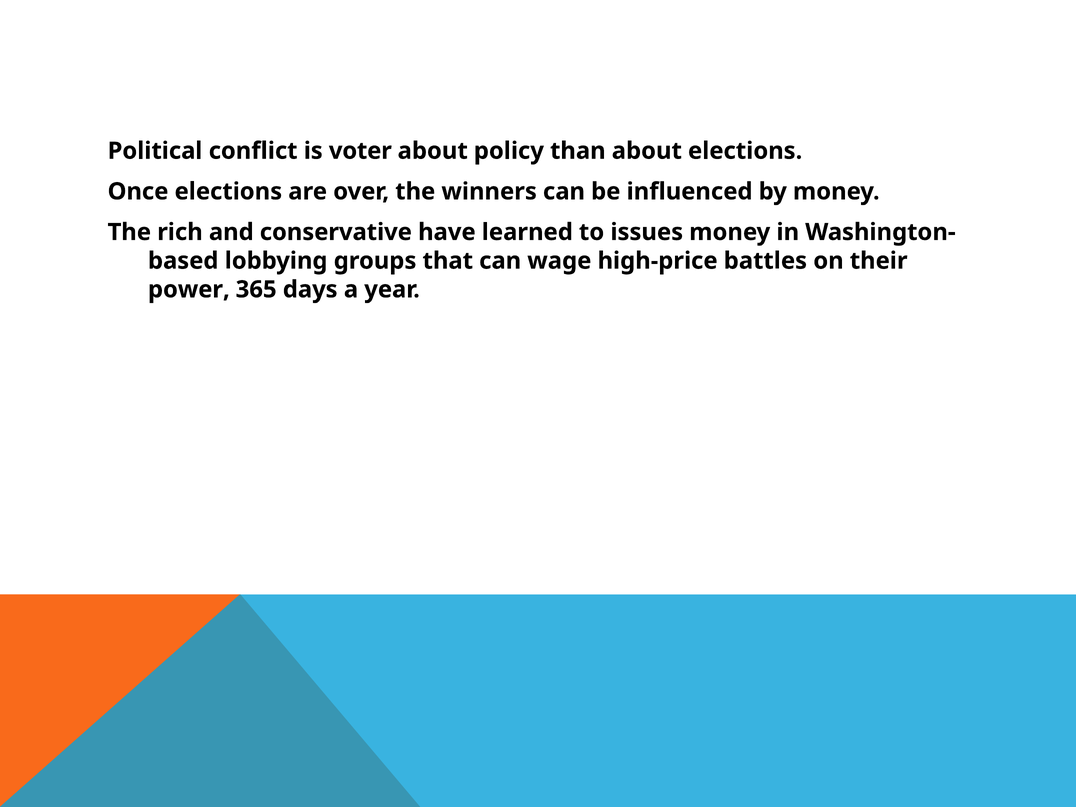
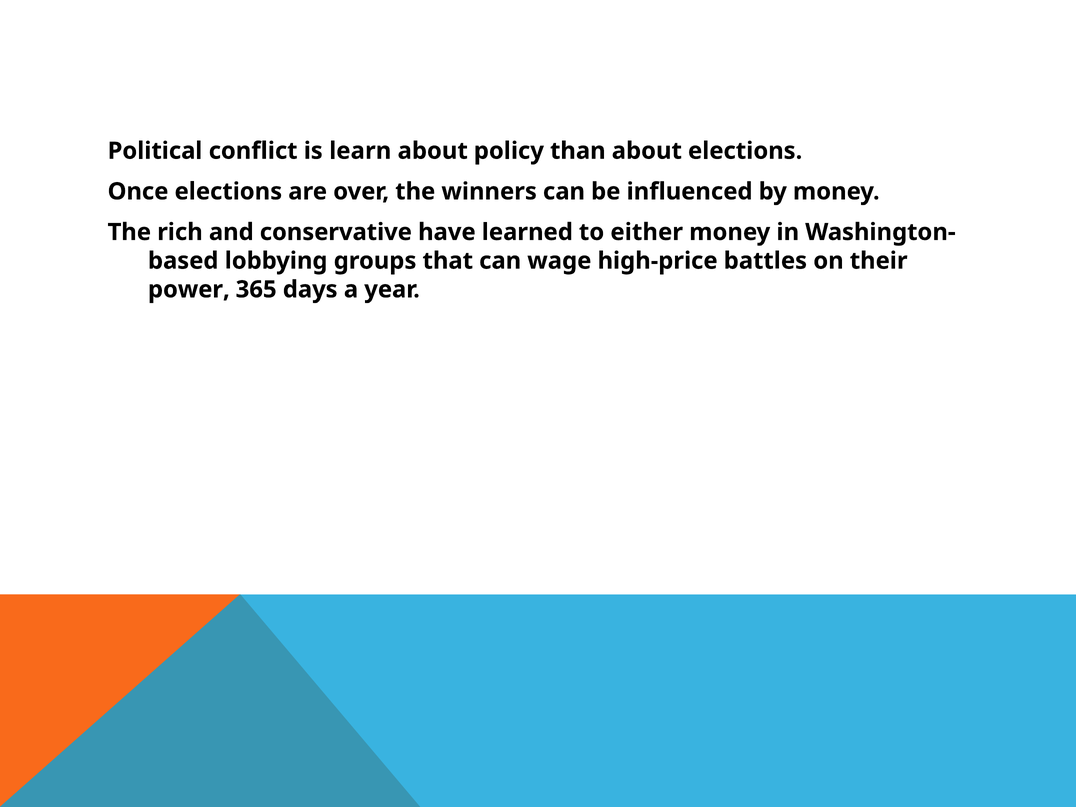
voter: voter -> learn
issues: issues -> either
